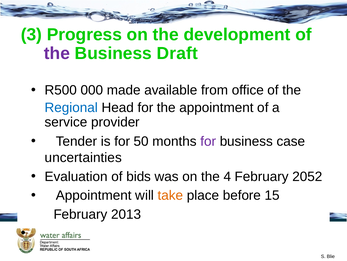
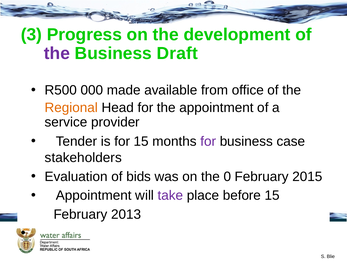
Regional colour: blue -> orange
for 50: 50 -> 15
uncertainties: uncertainties -> stakeholders
4: 4 -> 0
2052: 2052 -> 2015
take colour: orange -> purple
